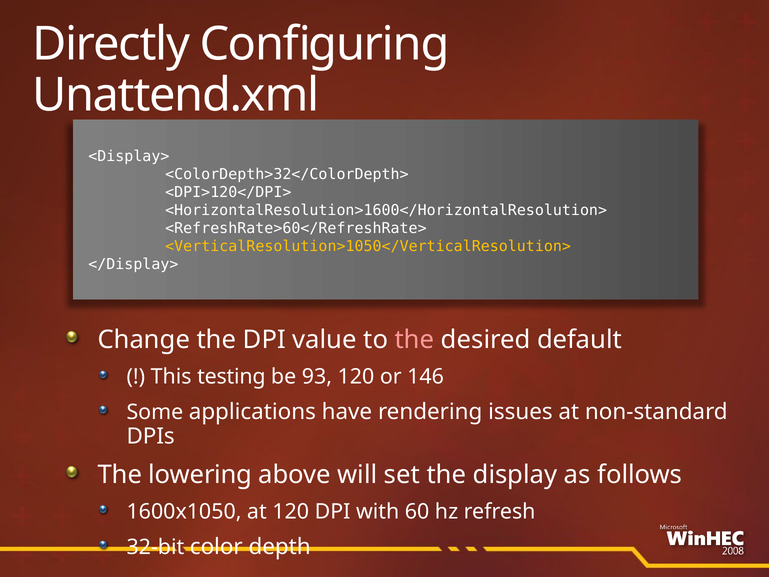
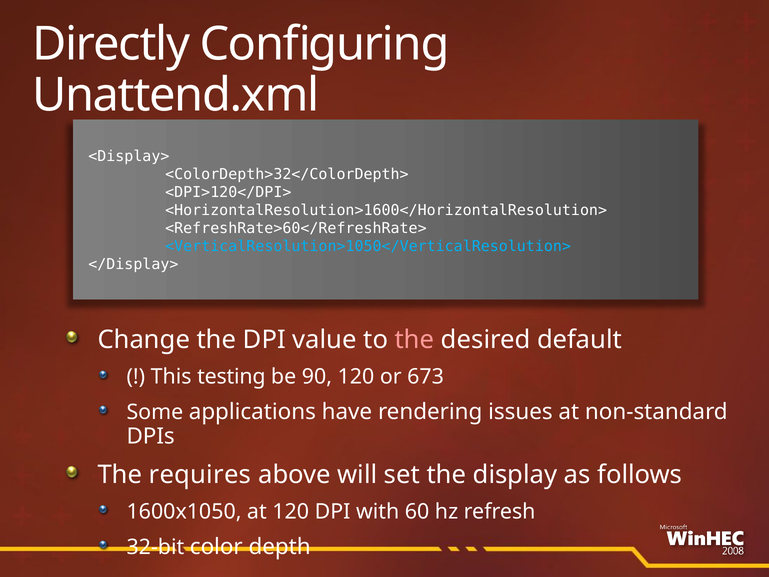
<VerticalResolution>1050</VerticalResolution> colour: yellow -> light blue
93: 93 -> 90
146: 146 -> 673
lowering: lowering -> requires
